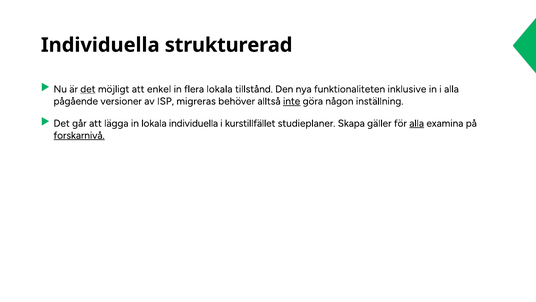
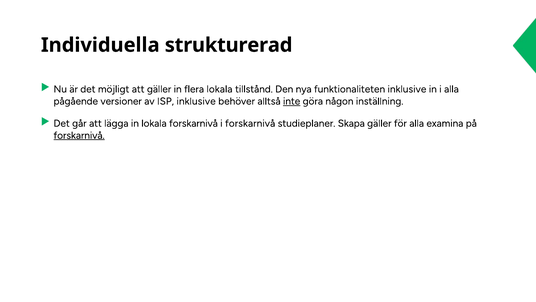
det at (88, 89) underline: present -> none
att enkel: enkel -> gäller
ISP migreras: migreras -> inklusive
lokala individuella: individuella -> forskarnivå
i kurstillfället: kurstillfället -> forskarnivå
alla at (417, 123) underline: present -> none
